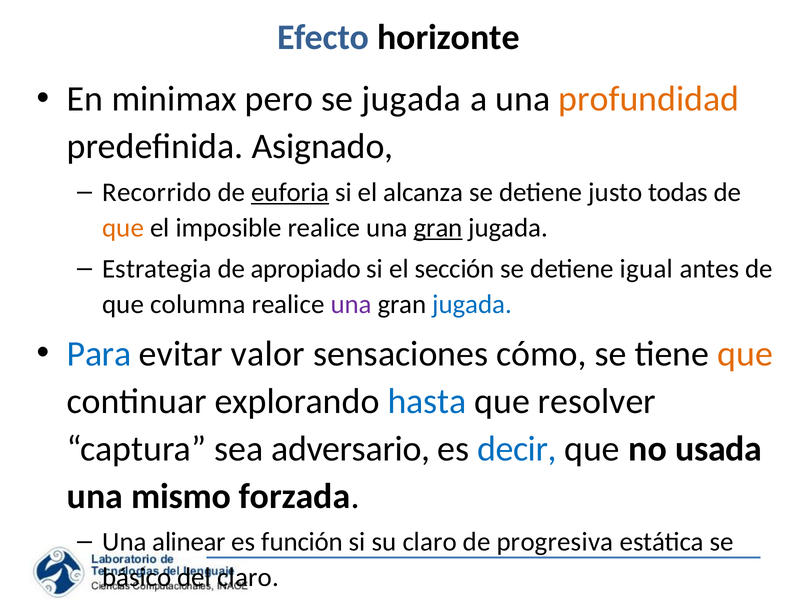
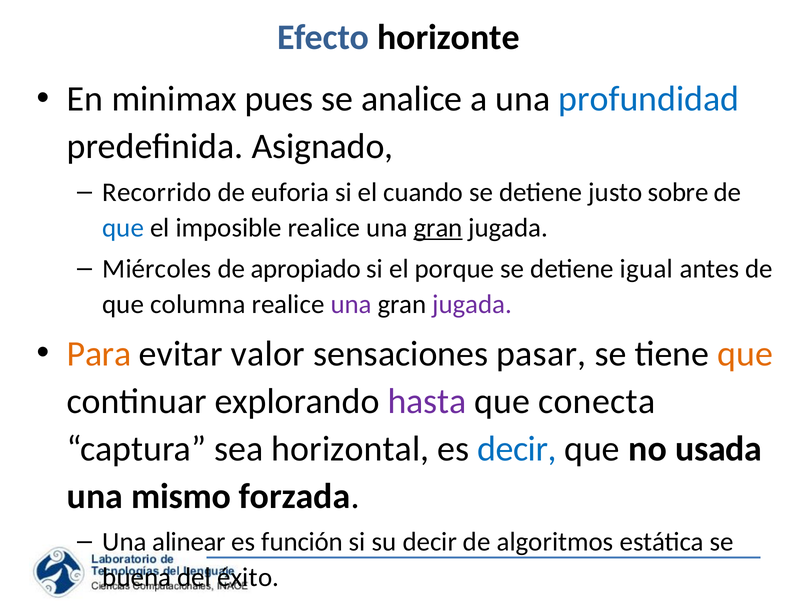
pero: pero -> pues
se jugada: jugada -> analice
profundidad colour: orange -> blue
euforia underline: present -> none
alcanza: alcanza -> cuando
todas: todas -> sobre
que at (123, 228) colour: orange -> blue
Estrategia: Estrategia -> Miércoles
sección: sección -> porque
jugada at (472, 304) colour: blue -> purple
Para colour: blue -> orange
cómo: cómo -> pasar
hasta colour: blue -> purple
resolver: resolver -> conecta
adversario: adversario -> horizontal
su claro: claro -> decir
progresiva: progresiva -> algoritmos
básico: básico -> buena
del claro: claro -> éxito
